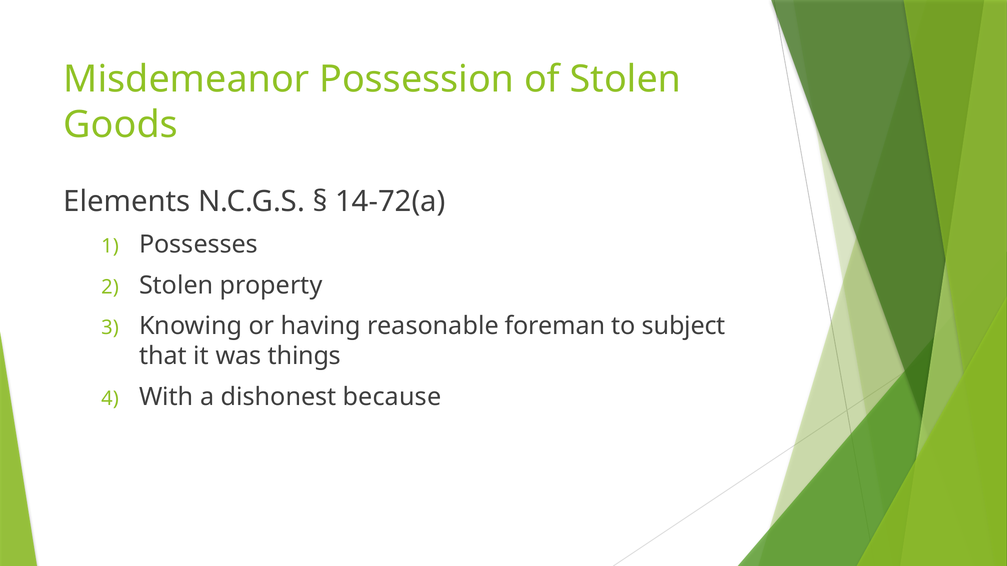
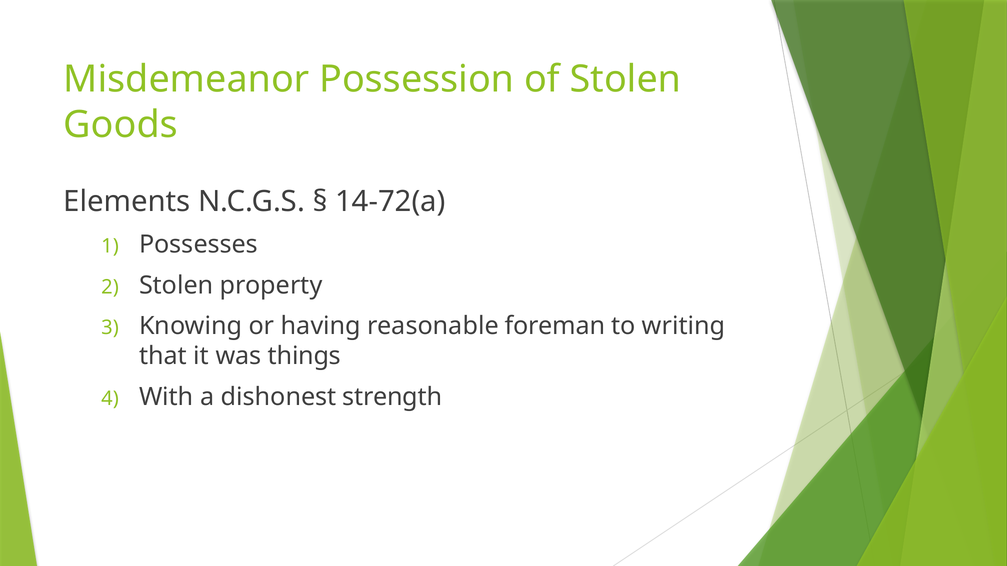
subject: subject -> writing
because: because -> strength
